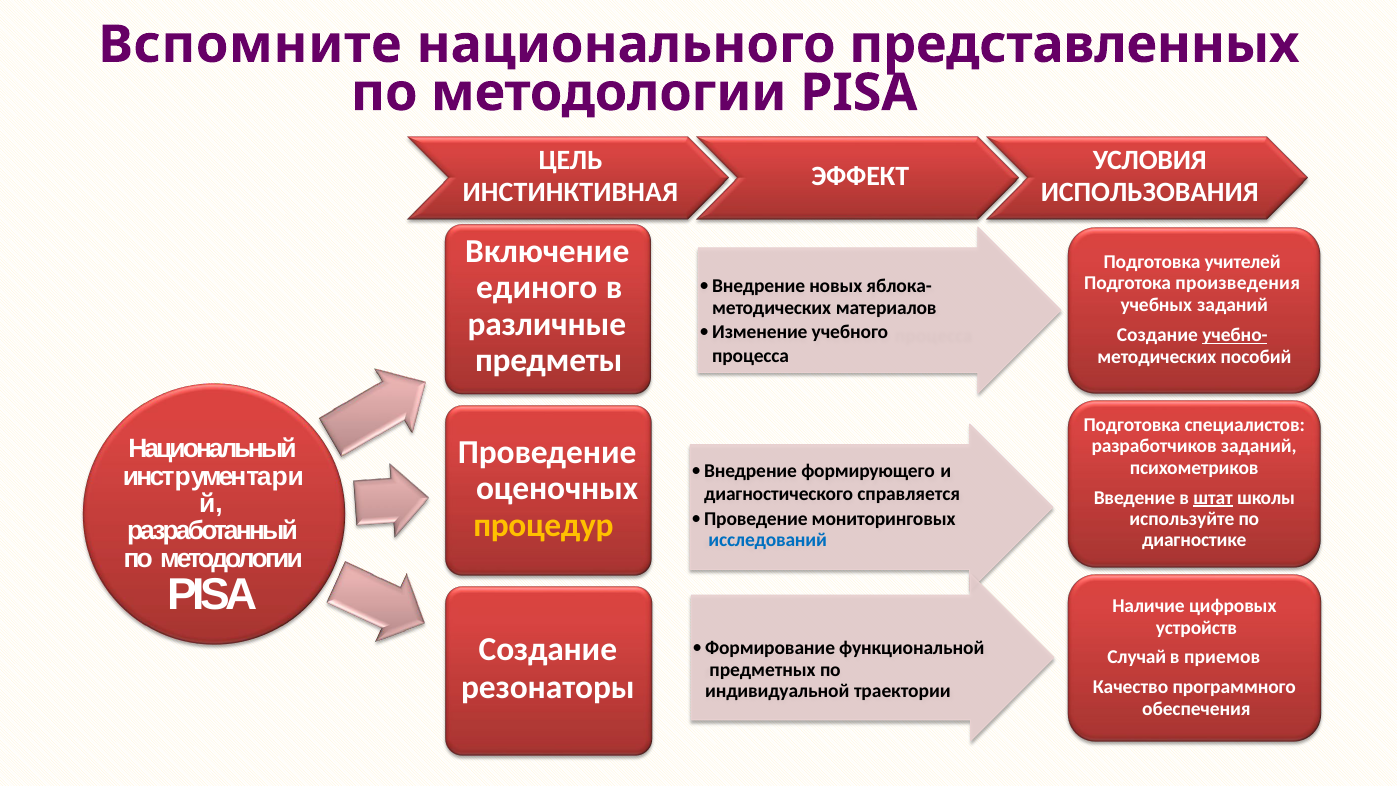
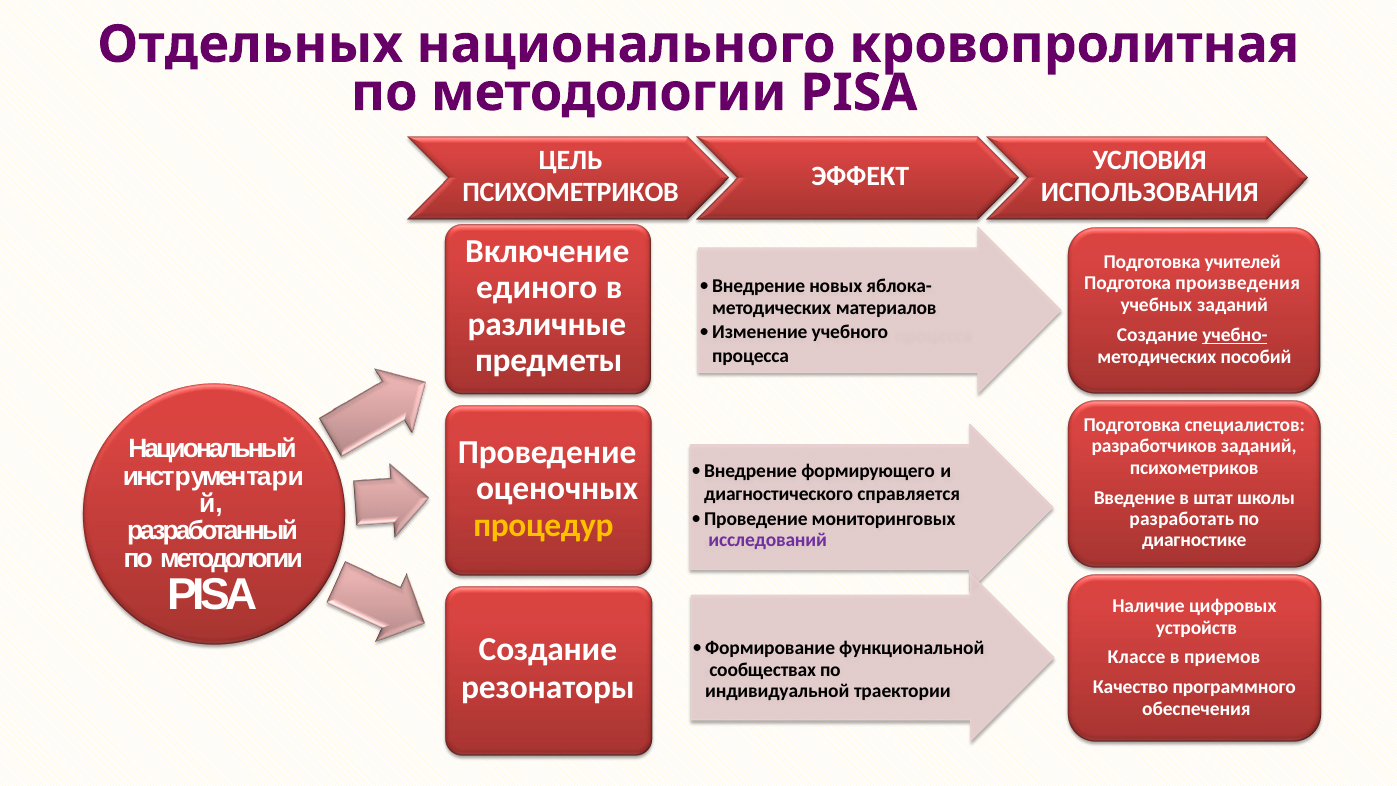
Вспомните: Вспомните -> Отдельных
представленных: представленных -> кровопролитная
ИНСТИНКТИВНАЯ at (570, 192): ИНСТИНКТИВНАЯ -> ПСИХОМЕТРИКОВ
штат underline: present -> none
используйте: используйте -> разработать
исследований colour: blue -> purple
Случай: Случай -> Классе
предметных: предметных -> сообществах
